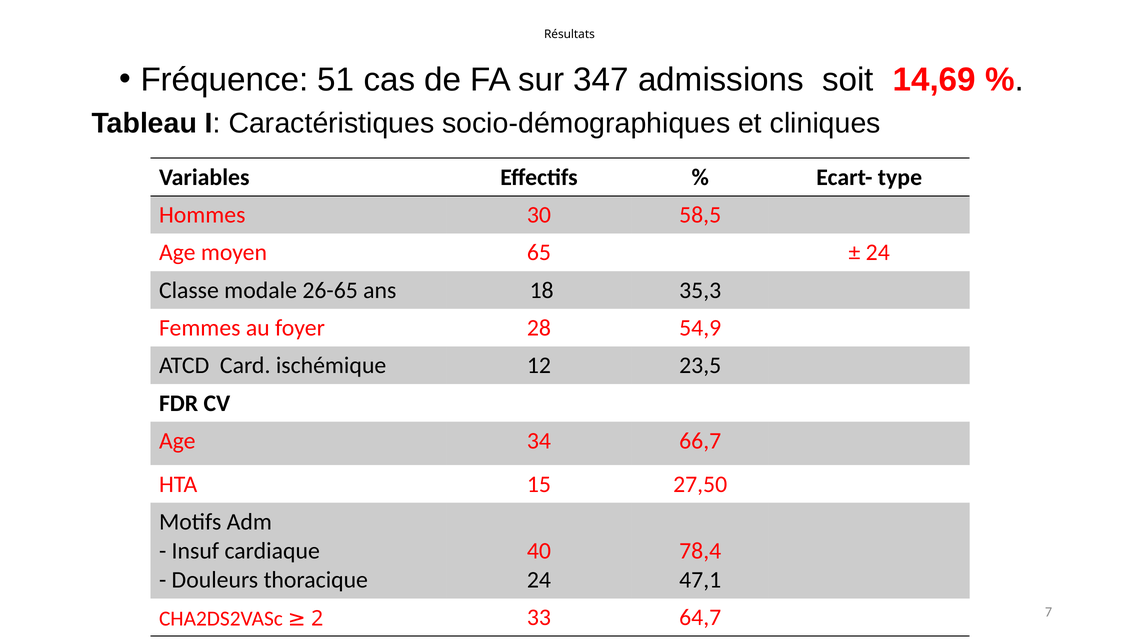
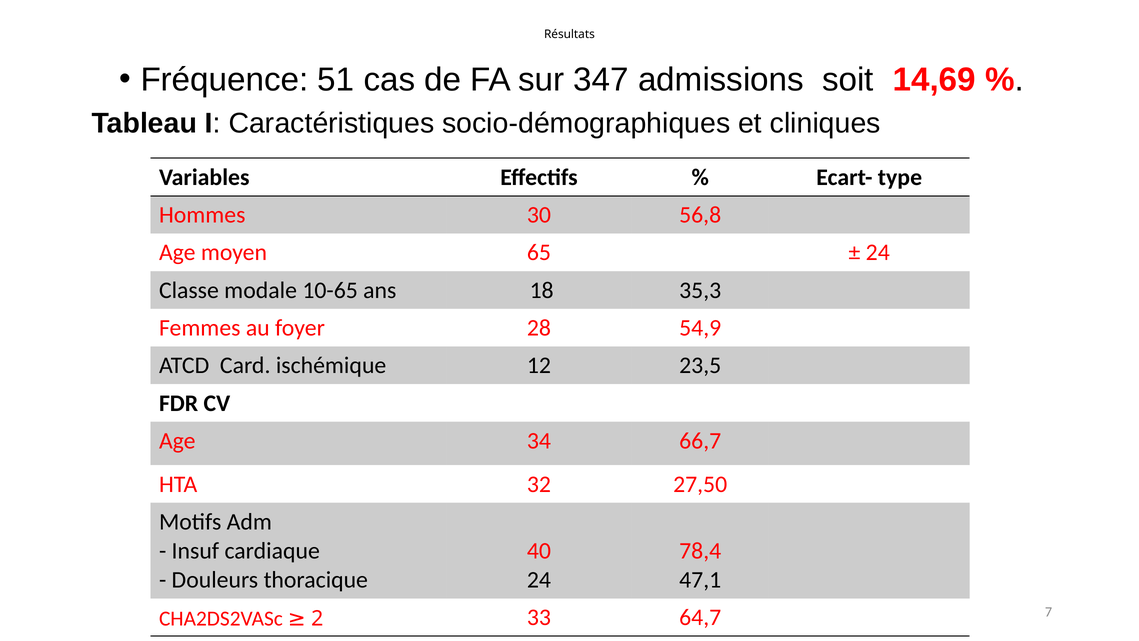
58,5: 58,5 -> 56,8
26-65: 26-65 -> 10-65
15: 15 -> 32
